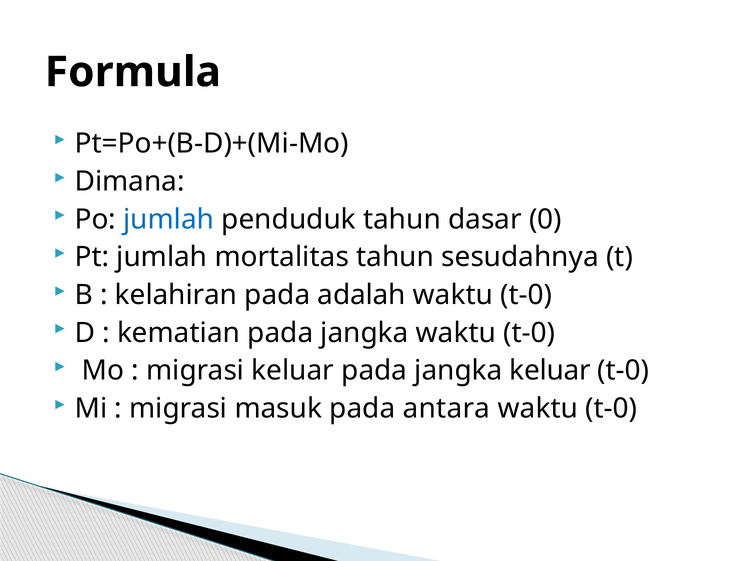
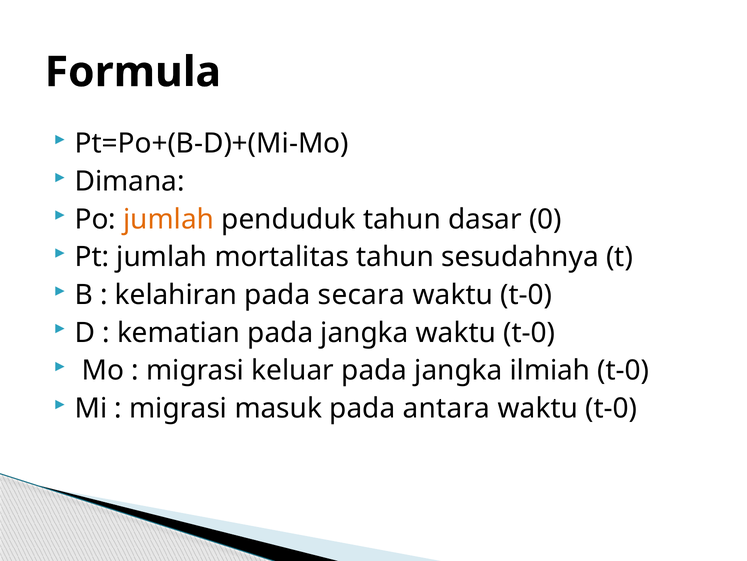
jumlah at (169, 219) colour: blue -> orange
adalah: adalah -> secara
jangka keluar: keluar -> ilmiah
